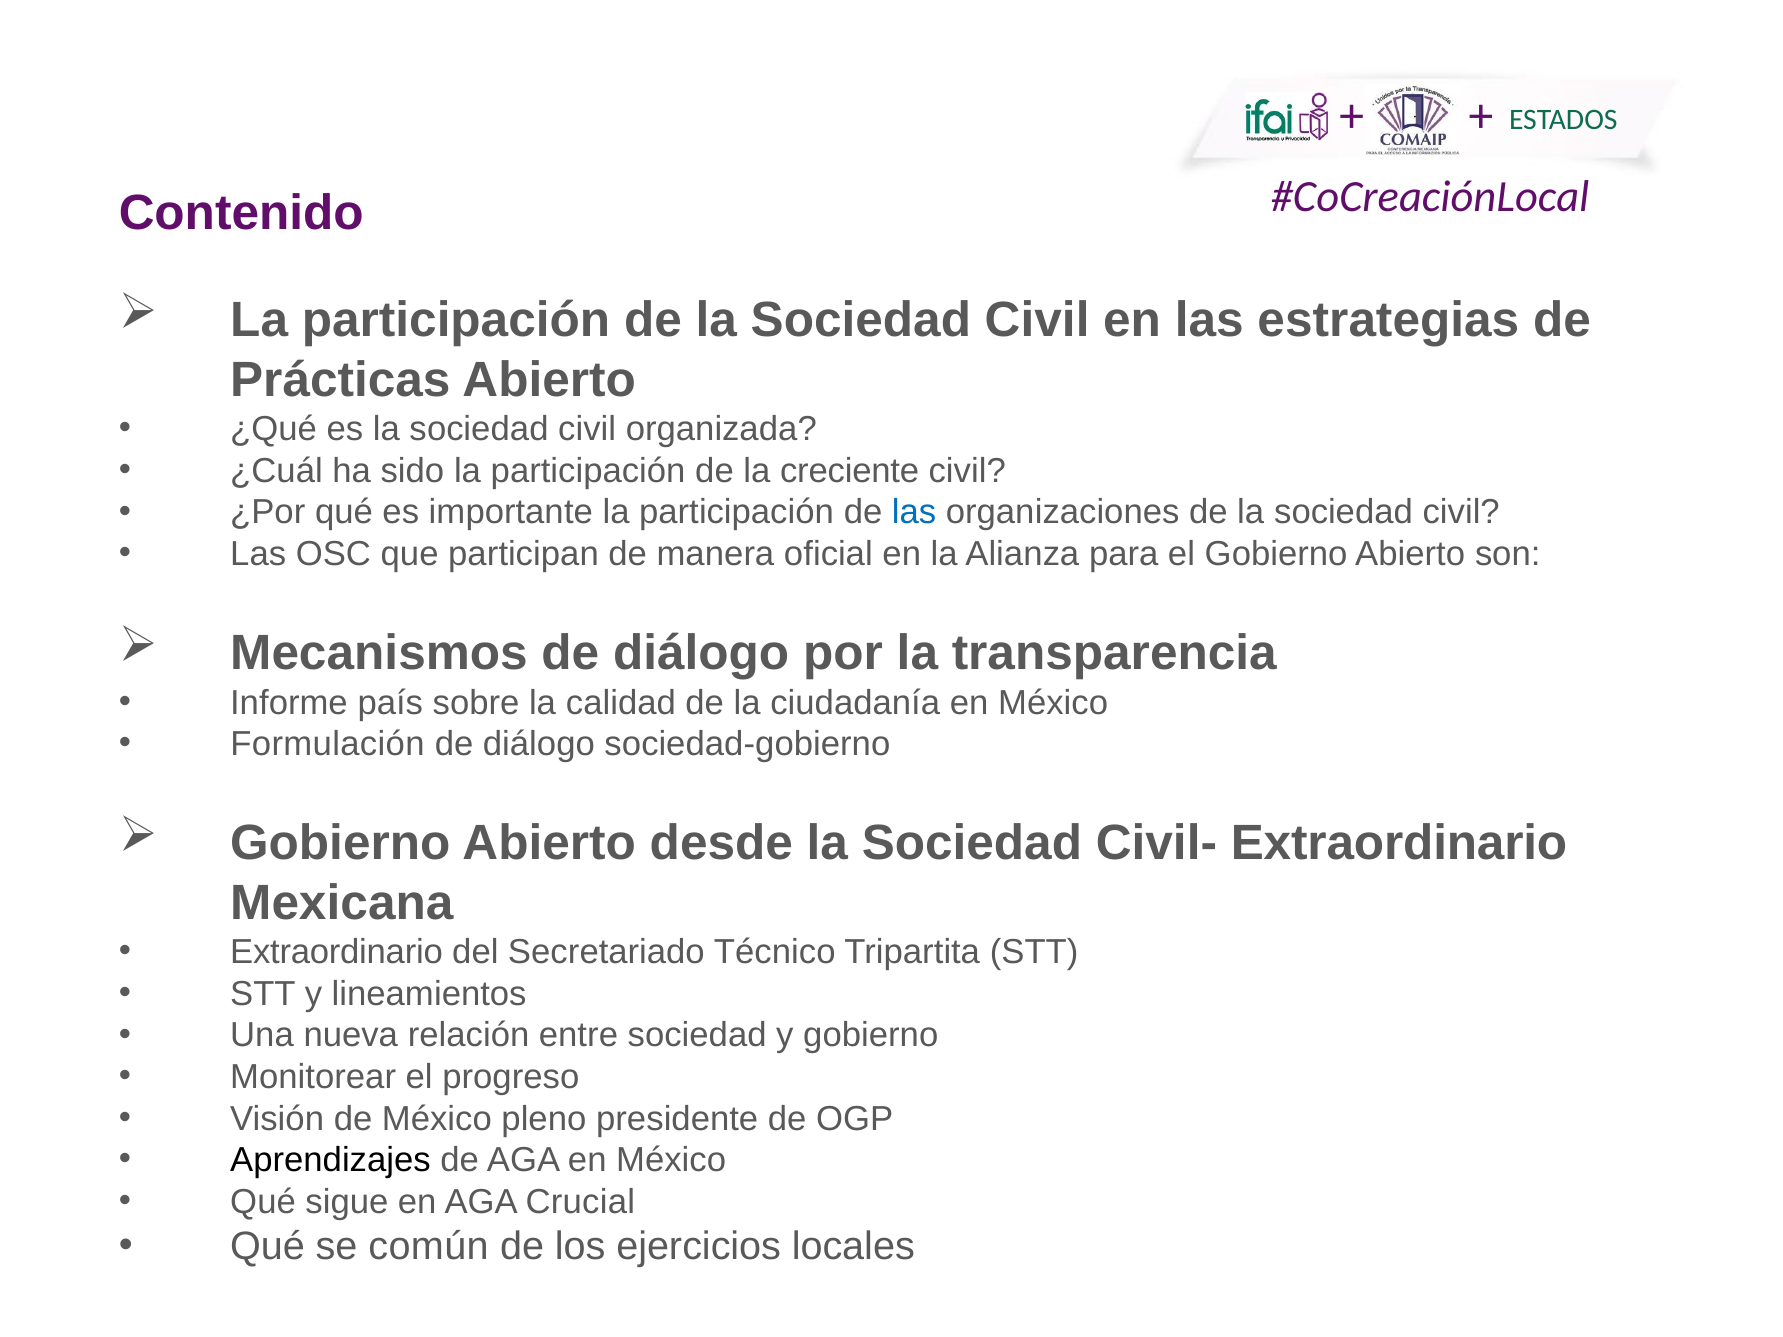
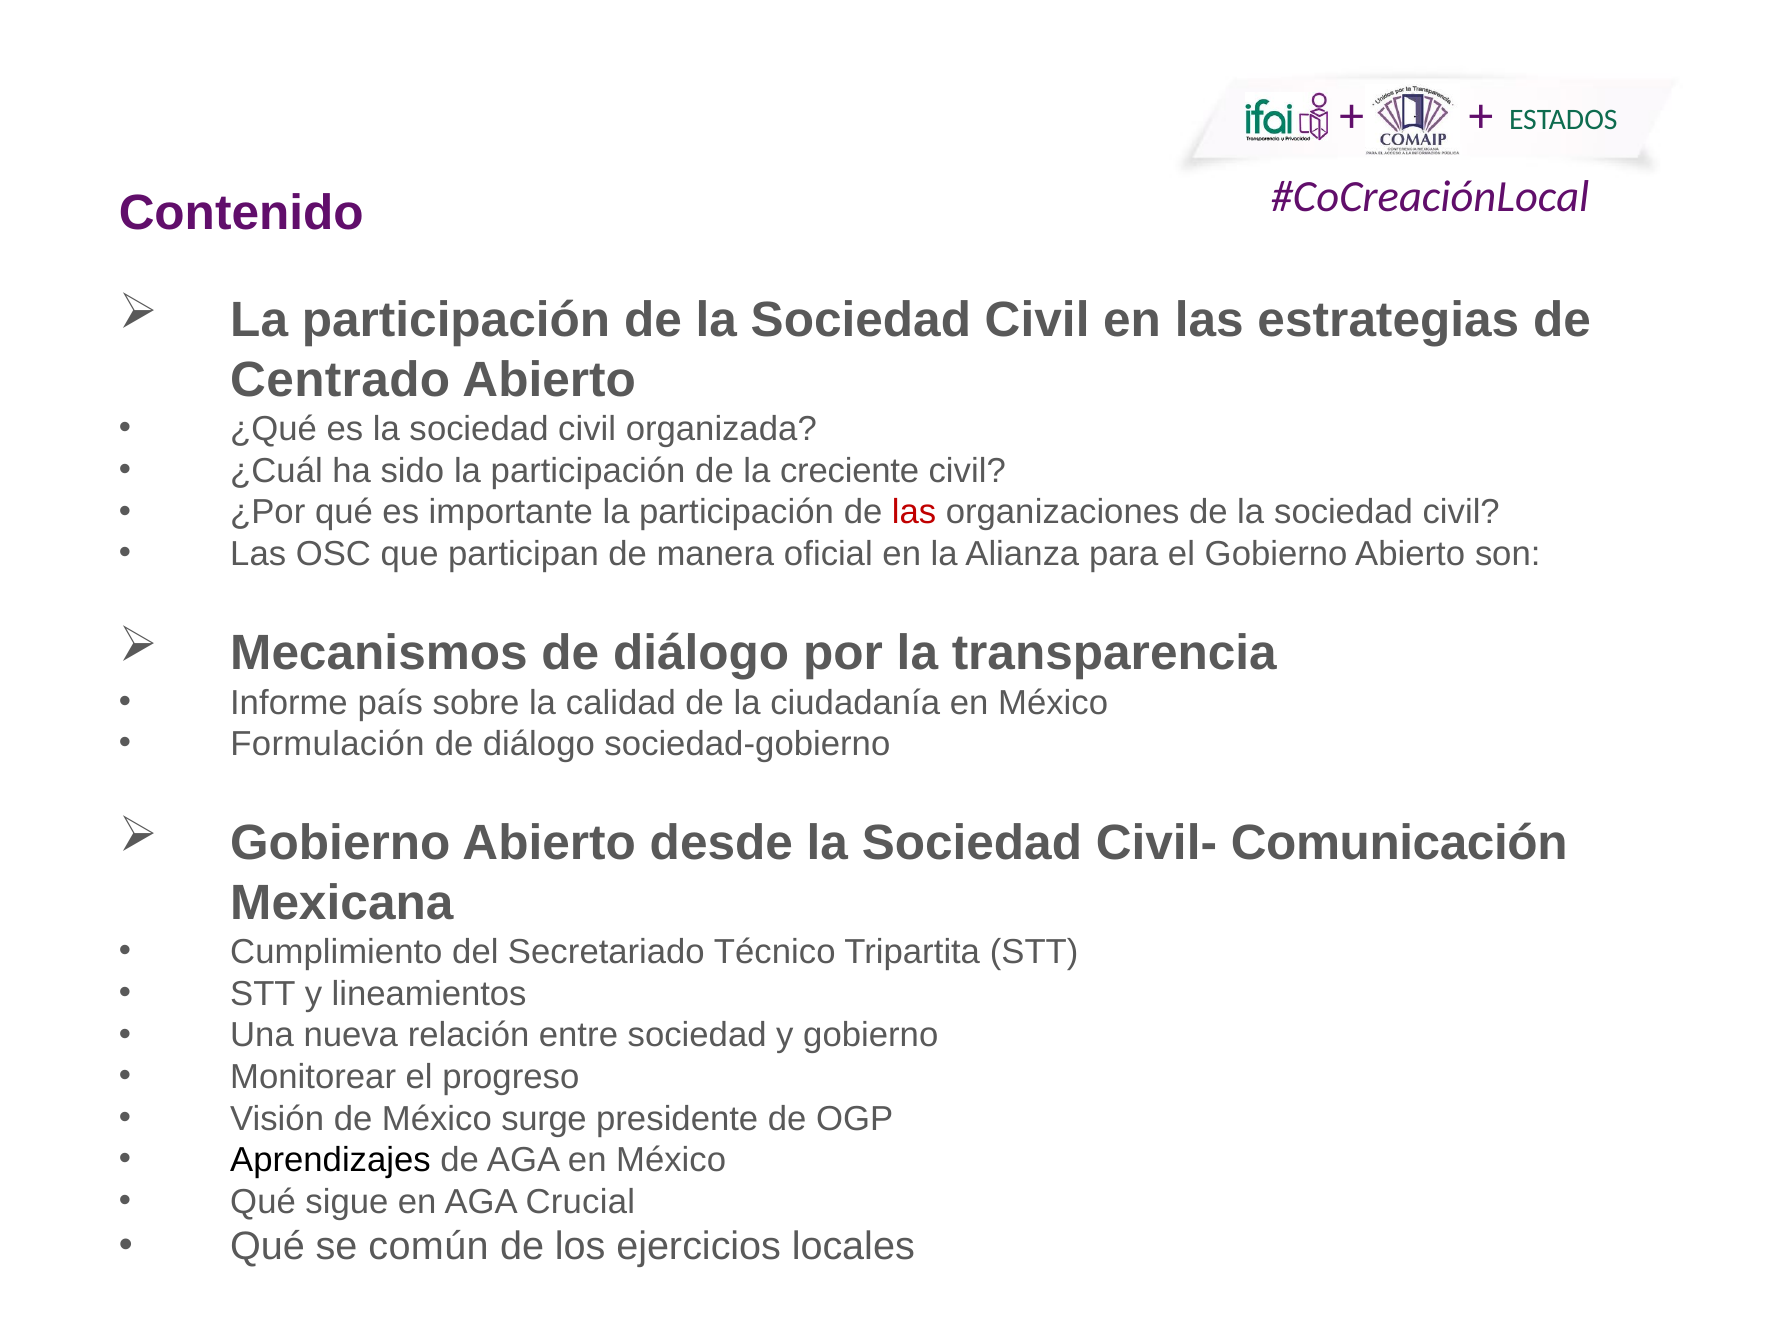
Prácticas: Prácticas -> Centrado
las at (914, 513) colour: blue -> red
Civil- Extraordinario: Extraordinario -> Comunicación
Extraordinario at (337, 952): Extraordinario -> Cumplimiento
pleno: pleno -> surge
